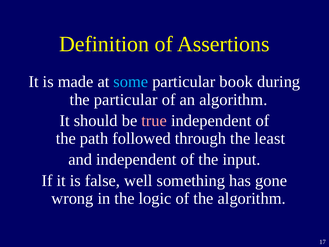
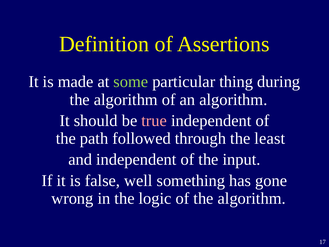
some colour: light blue -> light green
book: book -> thing
particular at (126, 99): particular -> algorithm
